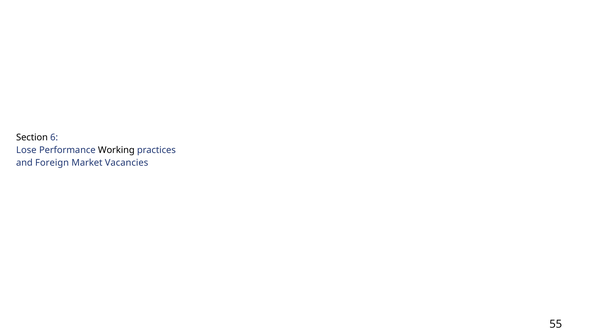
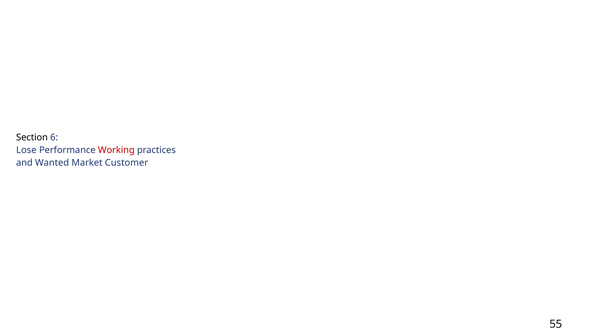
Working colour: black -> red
Foreign: Foreign -> Wanted
Vacancies: Vacancies -> Customer
